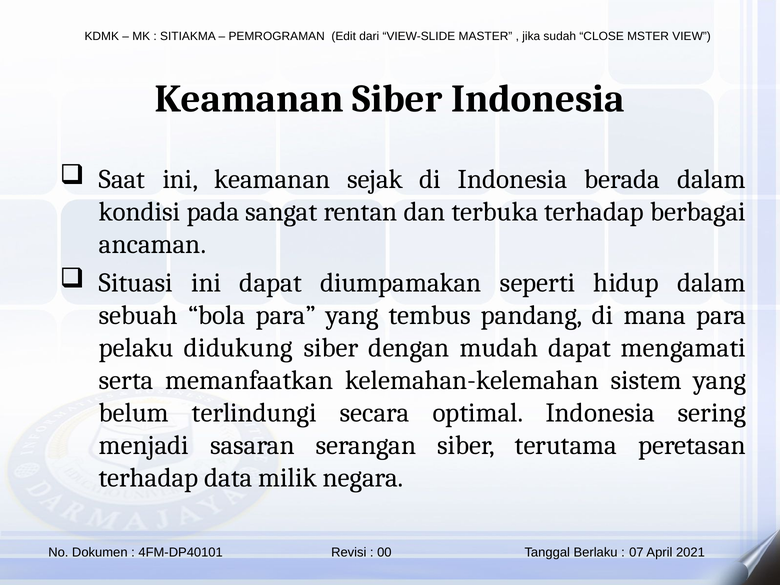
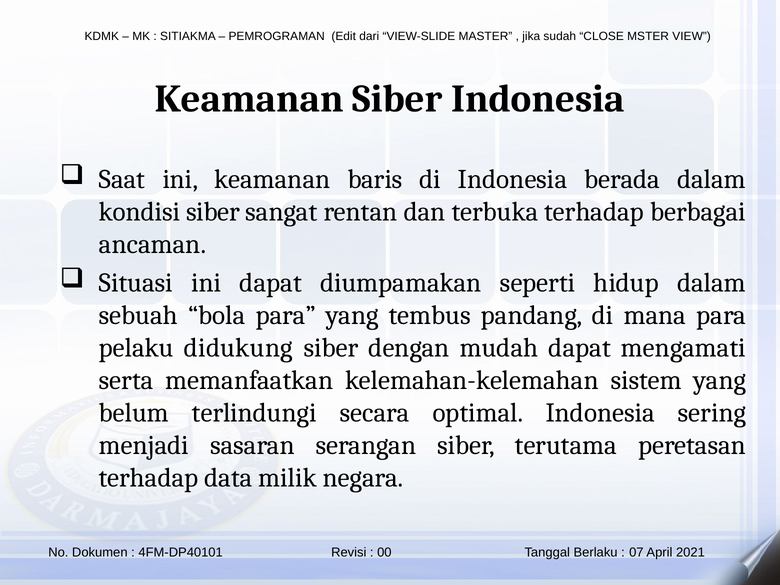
sejak: sejak -> baris
kondisi pada: pada -> siber
